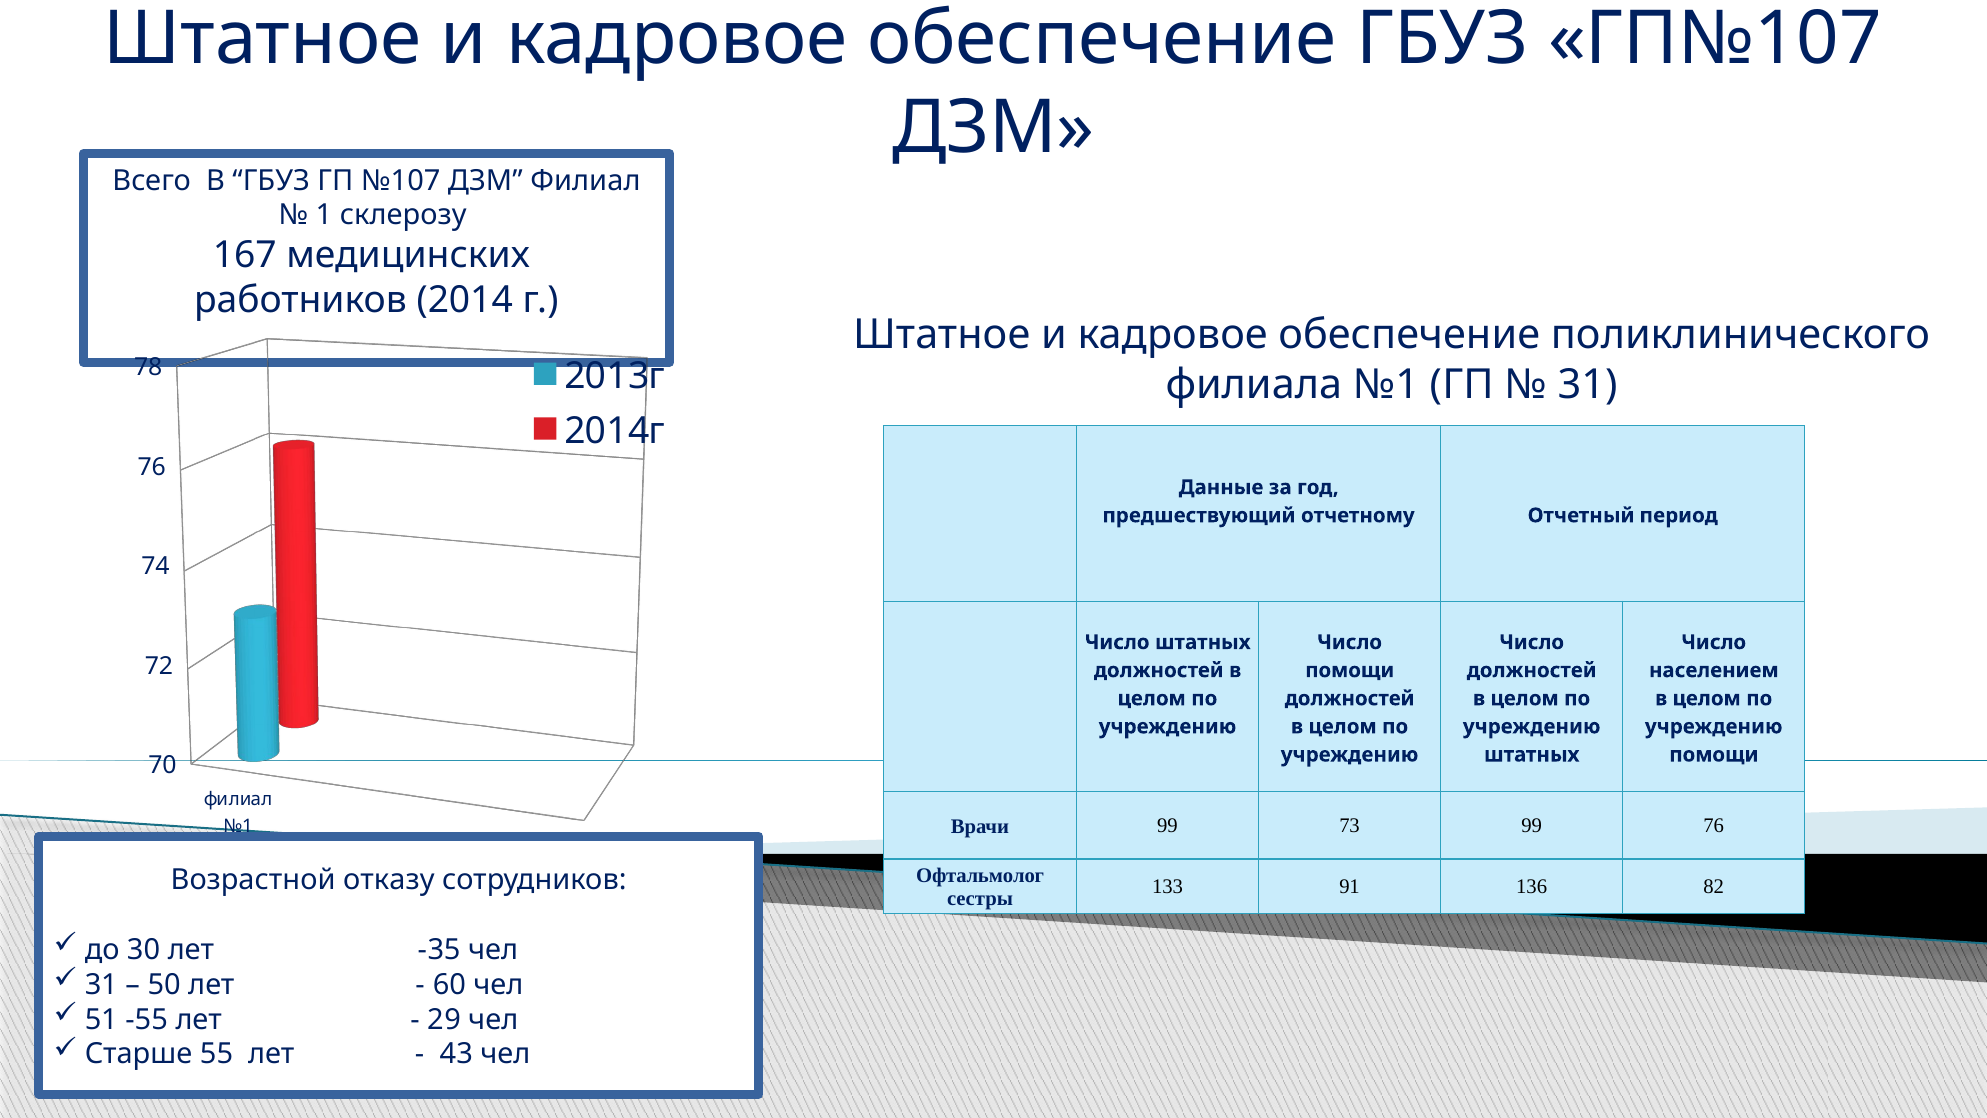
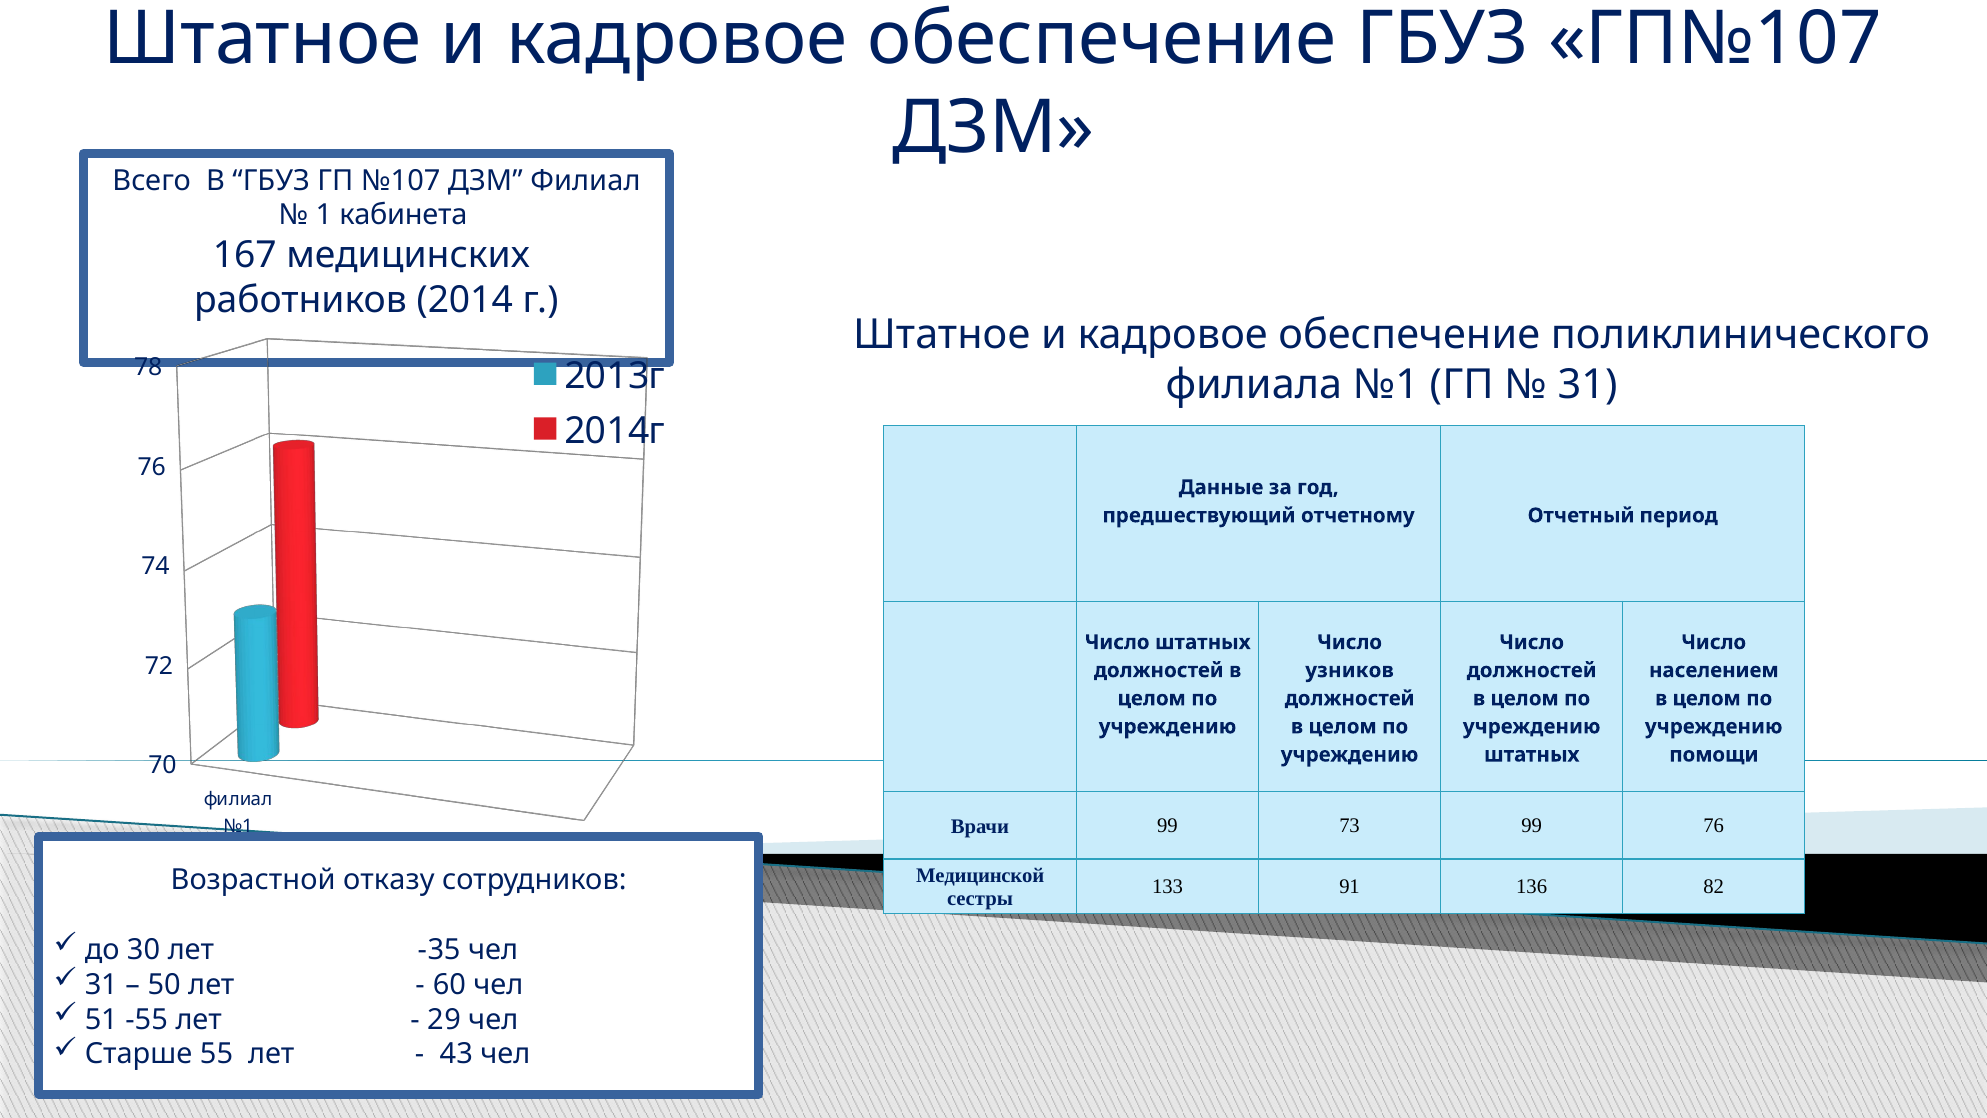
склерозу: склерозу -> кабинета
помощи at (1350, 670): помощи -> узников
Офтальмолог: Офтальмолог -> Медицинской
